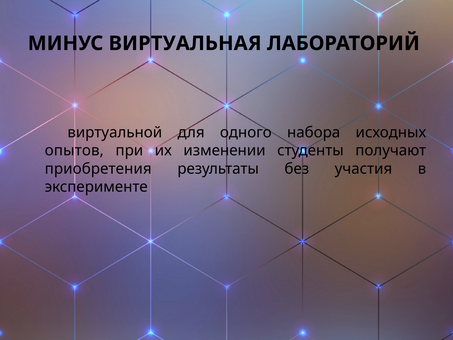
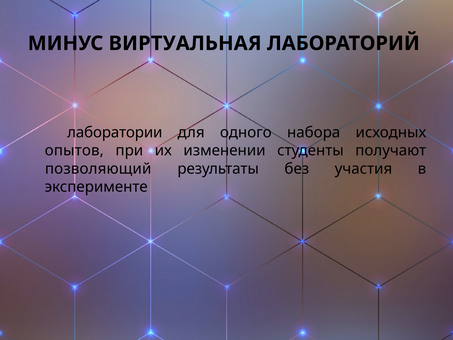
виртуальной: виртуальной -> лаборатории
приобретения: приобретения -> позволяющий
